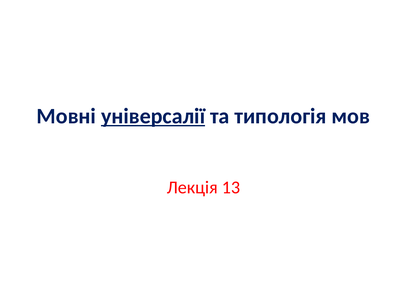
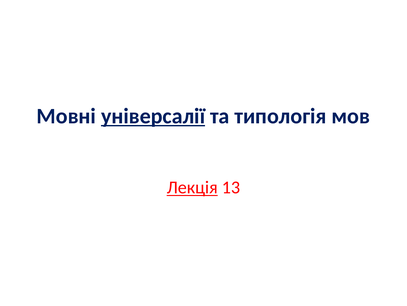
Лекція underline: none -> present
